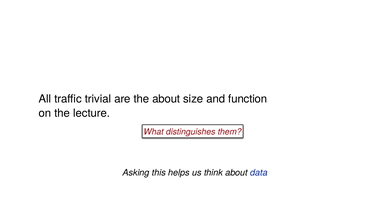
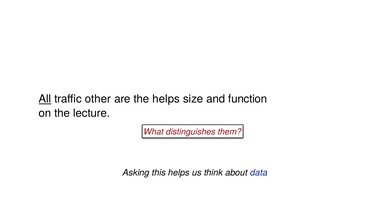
All underline: none -> present
trivial: trivial -> other
the about: about -> helps
